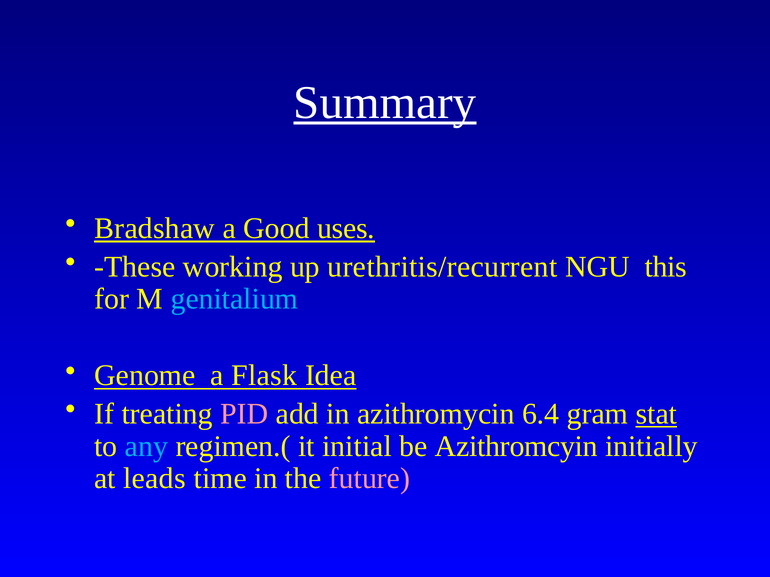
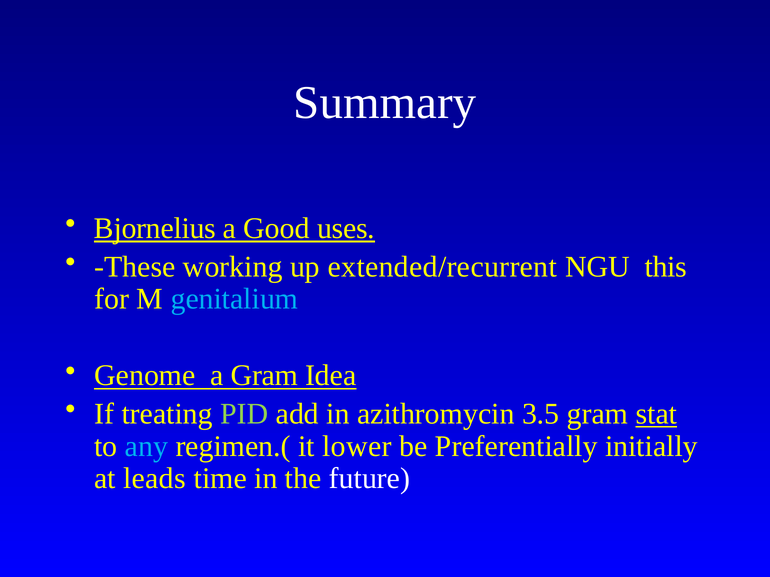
Summary underline: present -> none
Bradshaw: Bradshaw -> Bjornelius
urethritis/recurrent: urethritis/recurrent -> extended/recurrent
a Flask: Flask -> Gram
PID colour: pink -> light green
6.4: 6.4 -> 3.5
initial: initial -> lower
Azithromcyin: Azithromcyin -> Preferentially
future colour: pink -> white
